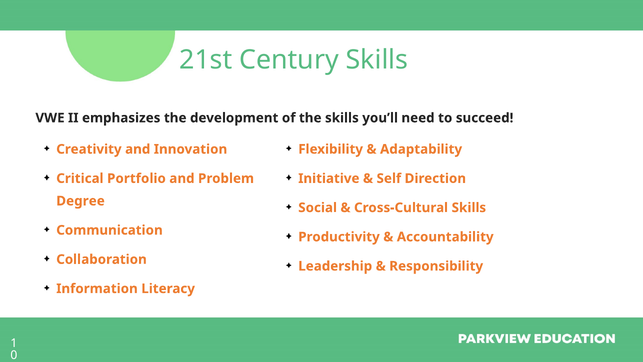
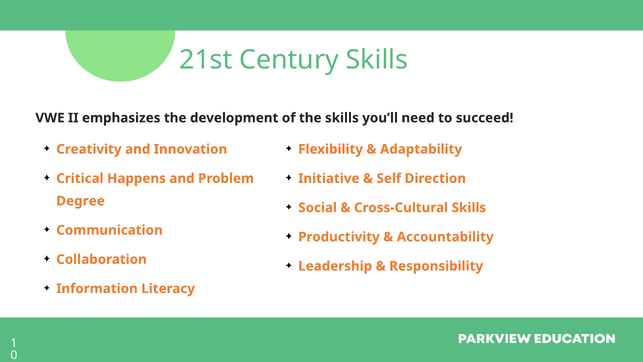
Portfolio: Portfolio -> Happens
